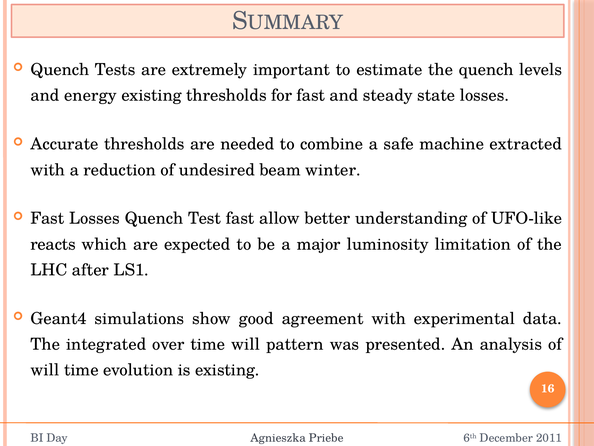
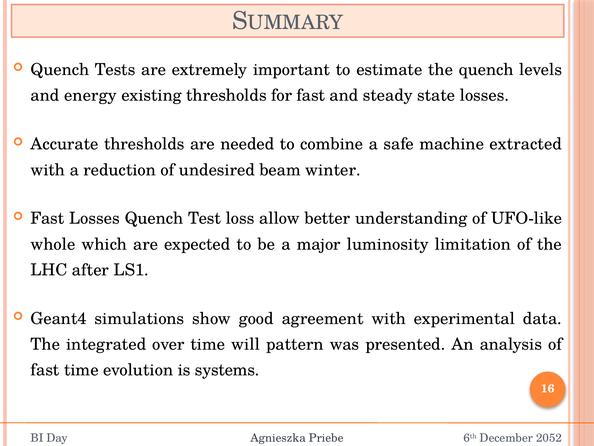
Test fast: fast -> loss
reacts: reacts -> whole
will at (45, 370): will -> fast
is existing: existing -> systems
2011: 2011 -> 2052
